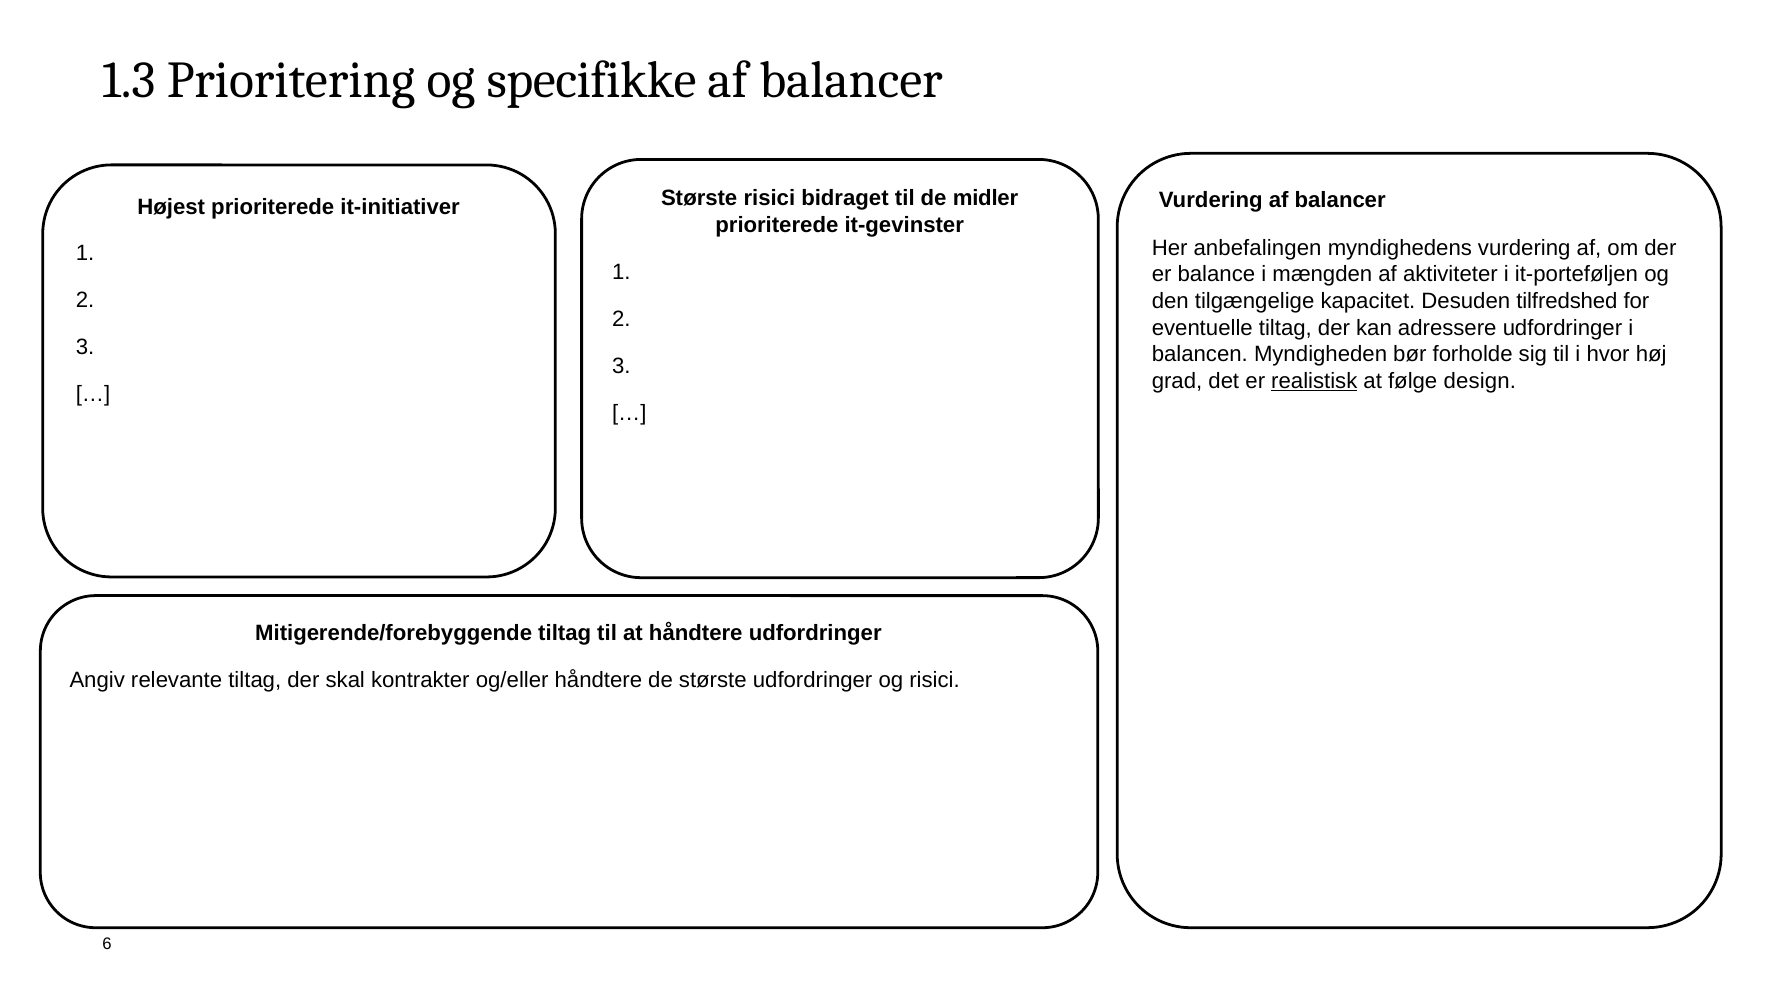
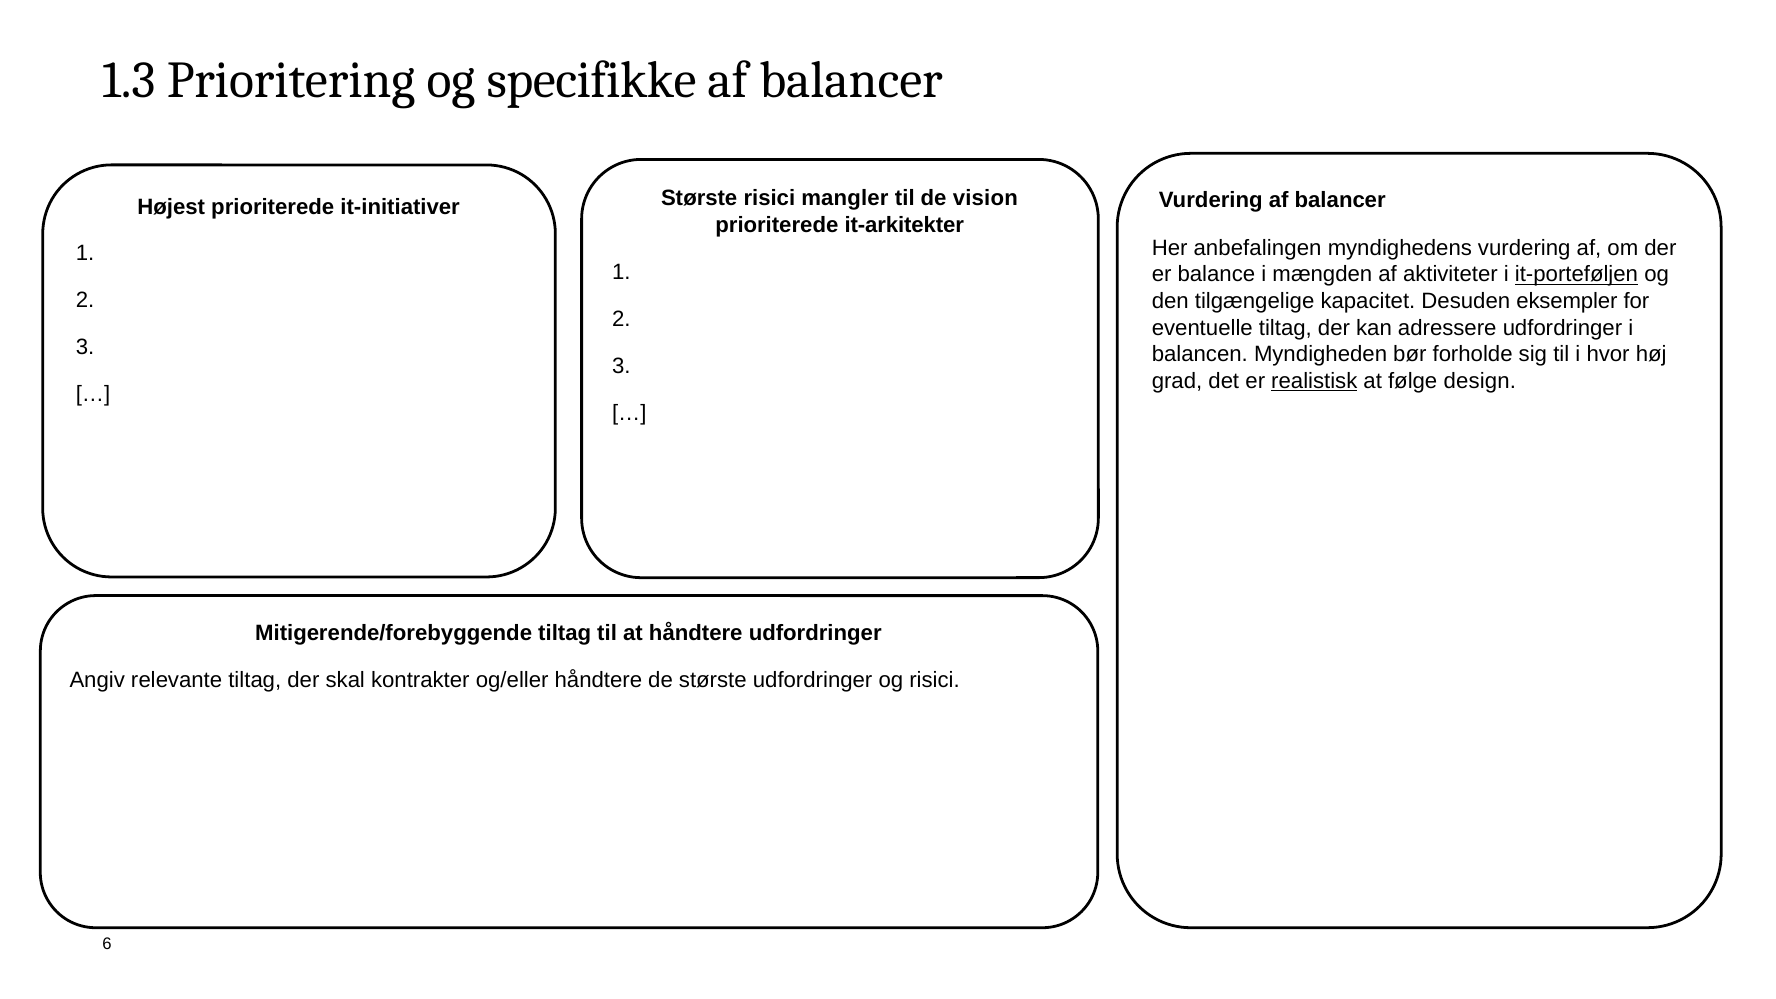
bidraget: bidraget -> mangler
midler: midler -> vision
it-gevinster: it-gevinster -> it-arkitekter
it-porteføljen underline: none -> present
tilfredshed: tilfredshed -> eksempler
